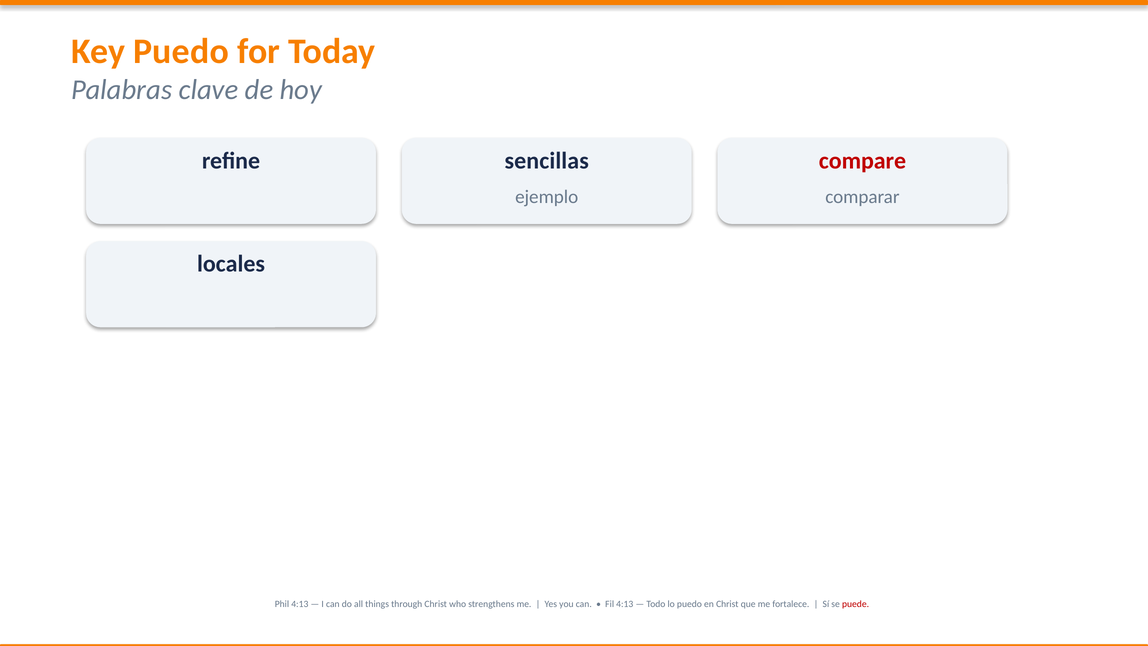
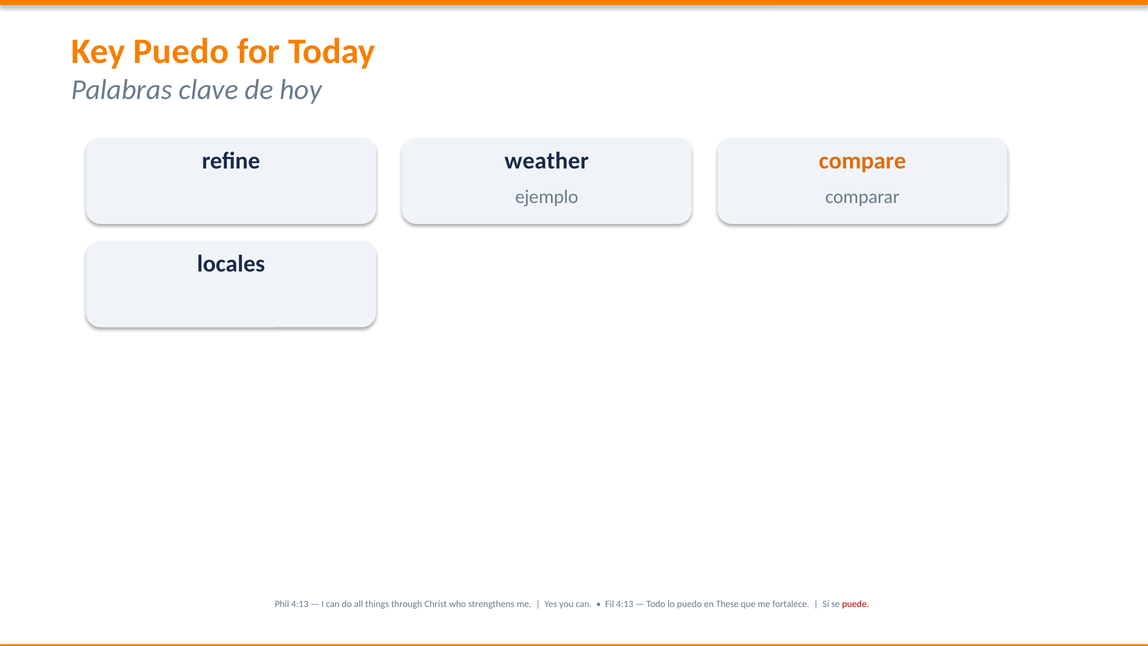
sencillas: sencillas -> weather
compare colour: red -> orange
en Christ: Christ -> These
